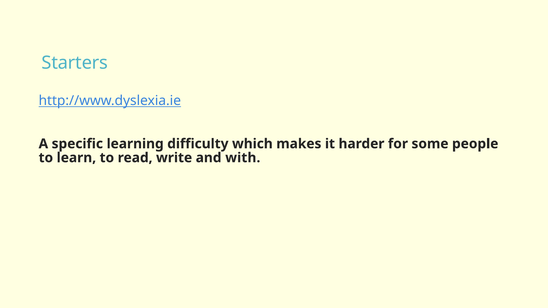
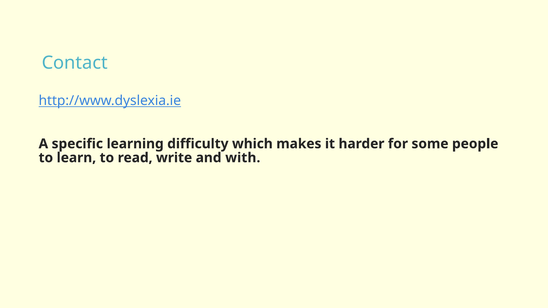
Starters: Starters -> Contact
